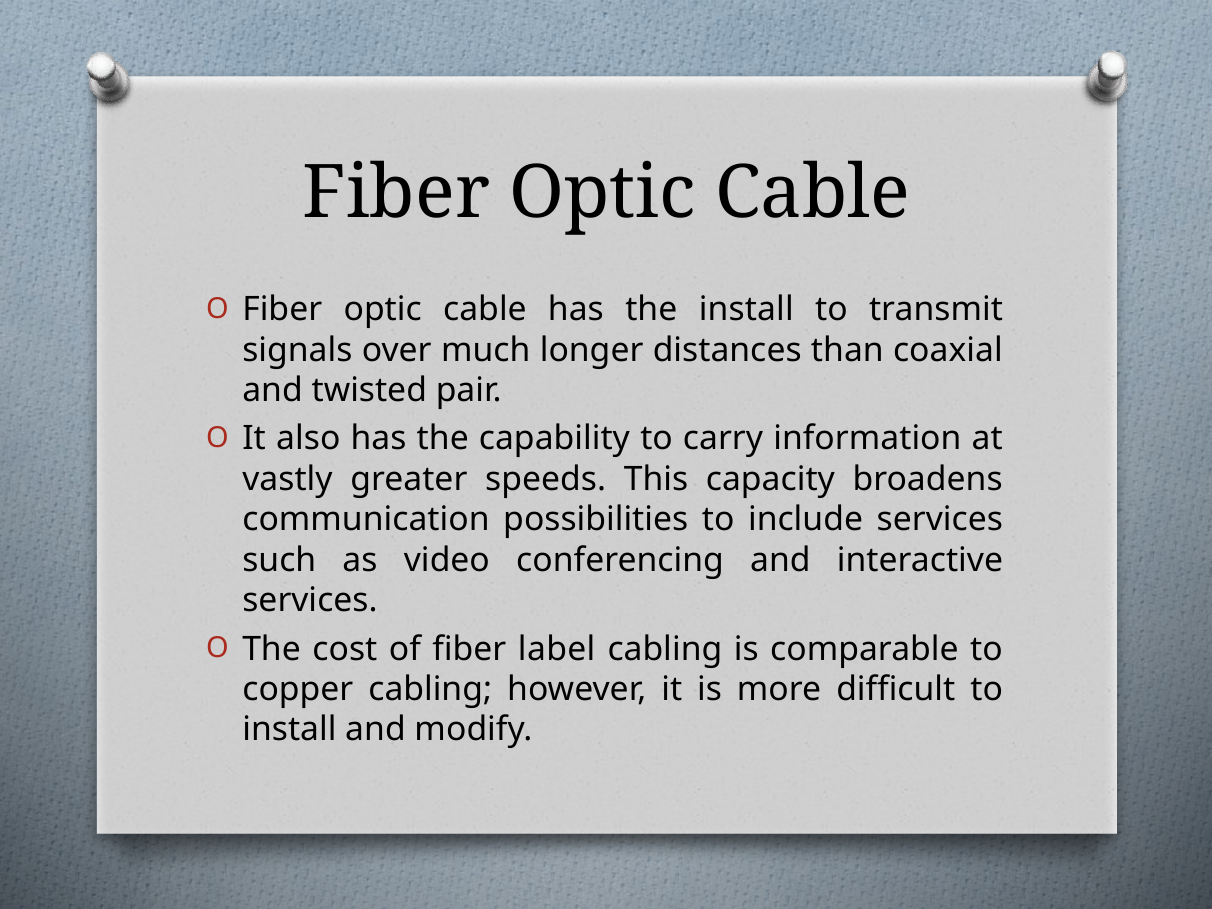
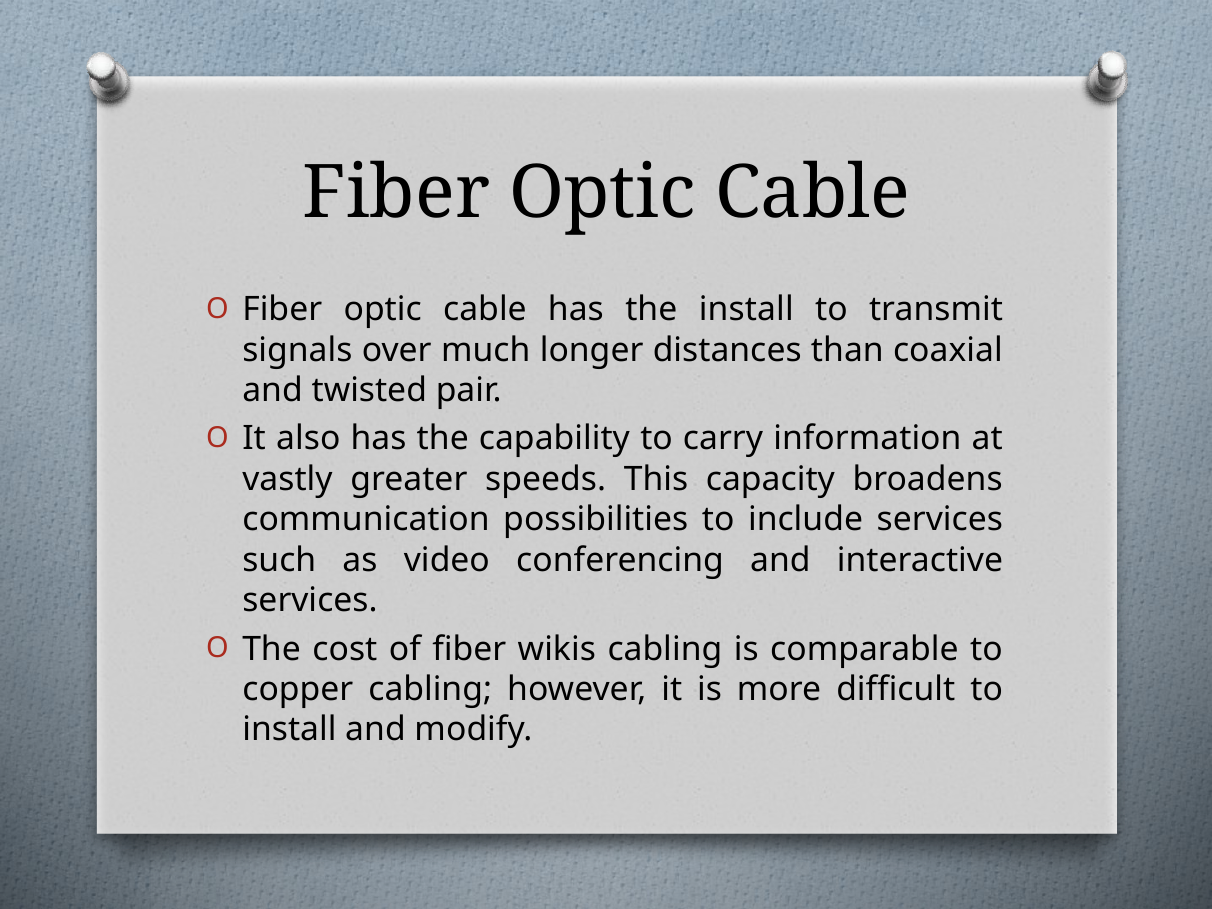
label: label -> wikis
